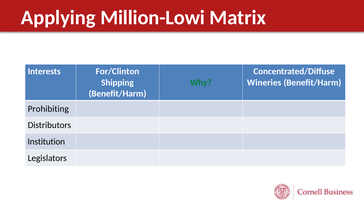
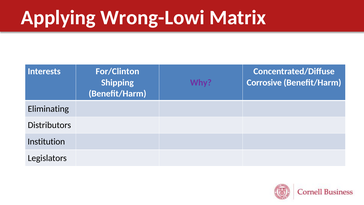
Million-Lowi: Million-Lowi -> Wrong-Lowi
Why colour: green -> purple
Wineries: Wineries -> Corrosive
Prohibiting: Prohibiting -> Eliminating
